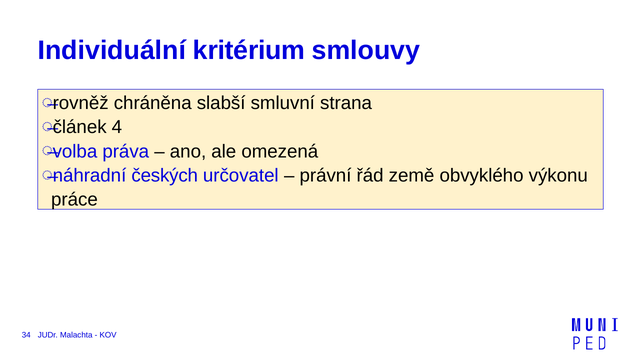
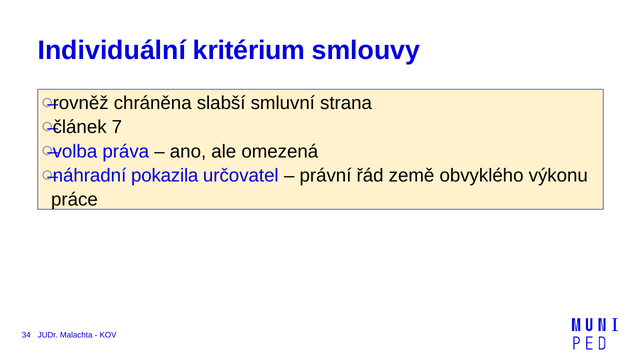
4: 4 -> 7
českých: českých -> pokazila
